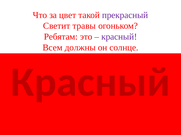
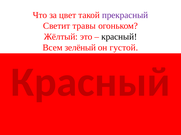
Ребятам: Ребятам -> Жёлтый
красный at (119, 37) colour: purple -> black
должны: должны -> зелёный
солнце: солнце -> густой
